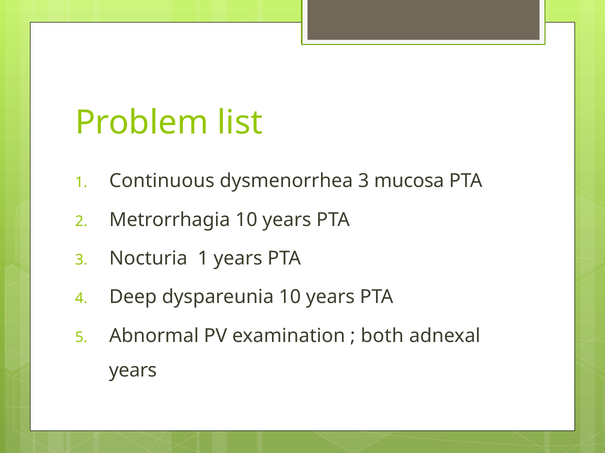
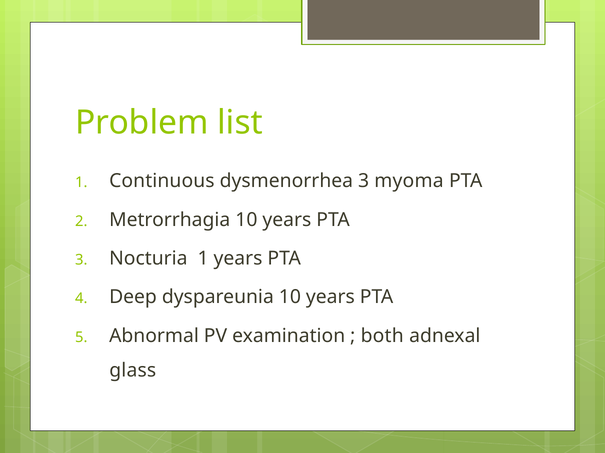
mucosa: mucosa -> myoma
years at (133, 371): years -> glass
